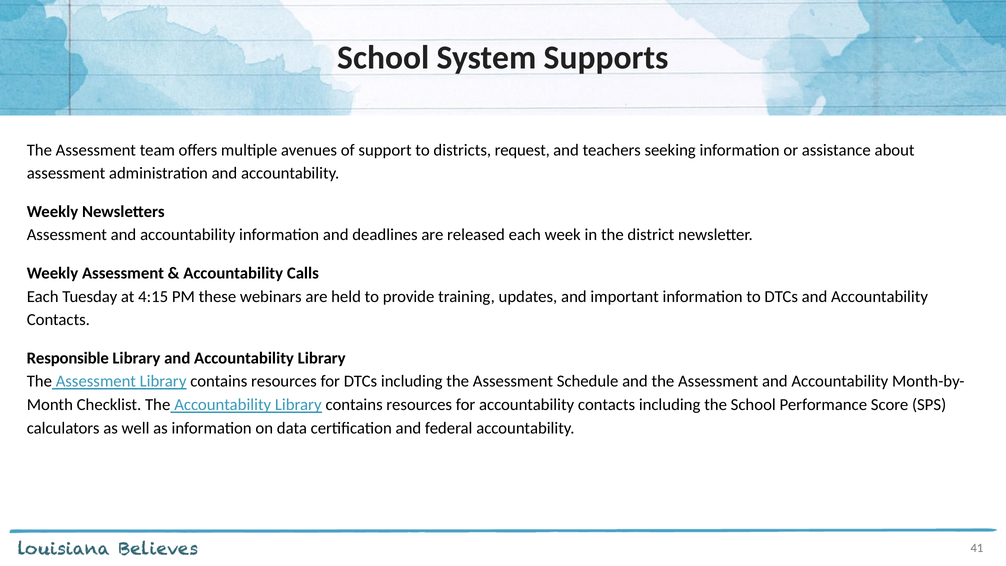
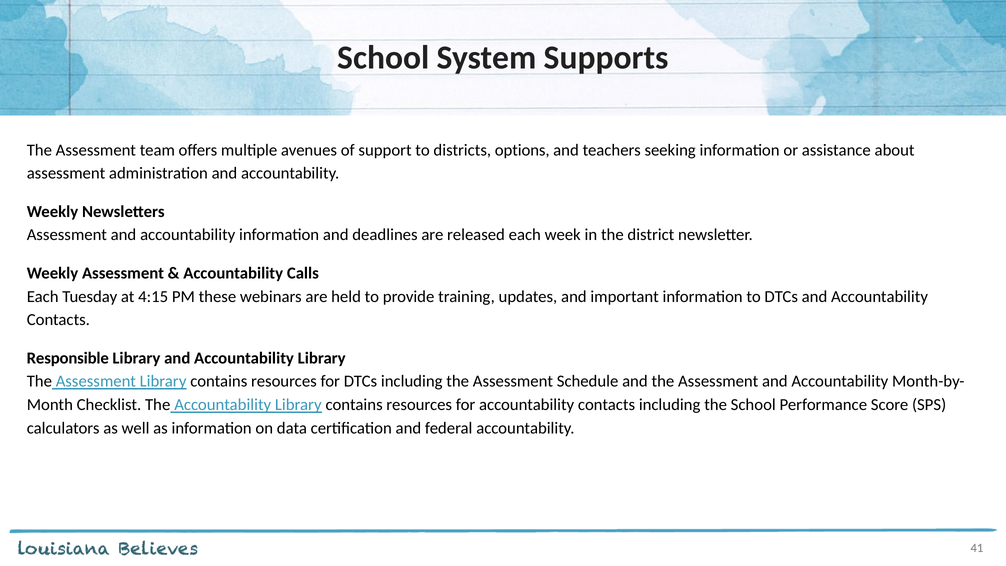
request: request -> options
